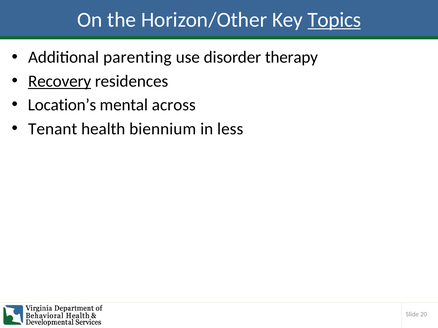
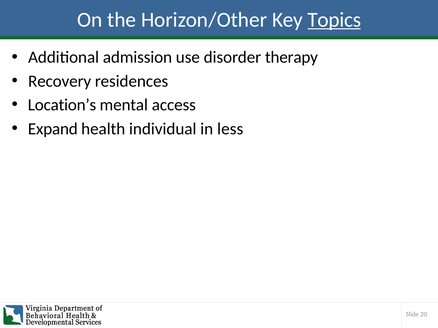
parenting: parenting -> admission
Recovery underline: present -> none
across: across -> access
Tenant: Tenant -> Expand
biennium: biennium -> individual
